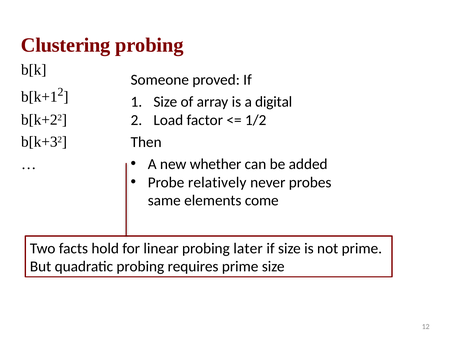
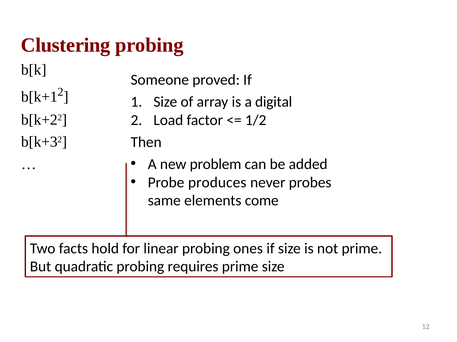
whether: whether -> problem
relatively: relatively -> produces
later: later -> ones
